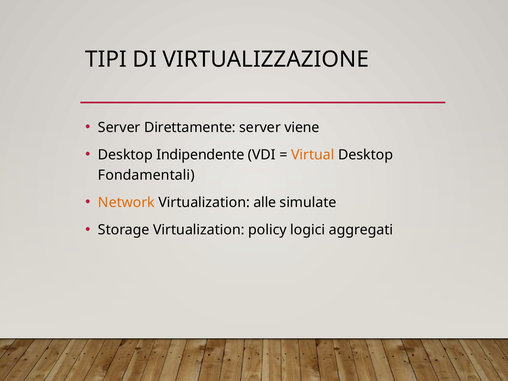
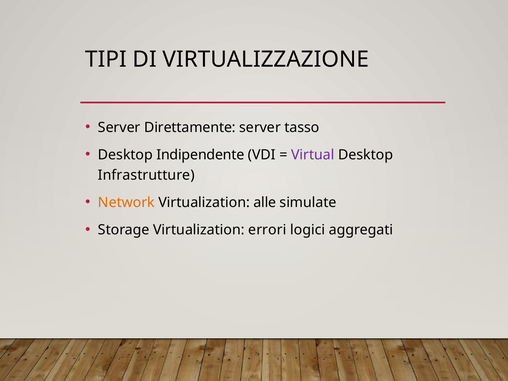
viene: viene -> tasso
Virtual colour: orange -> purple
Fondamentali: Fondamentali -> Infrastrutture
policy: policy -> errori
